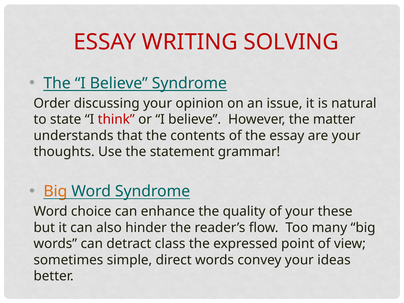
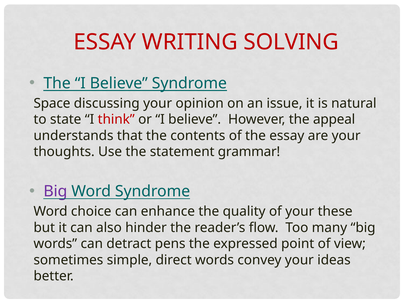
Order: Order -> Space
matter: matter -> appeal
Big at (55, 191) colour: orange -> purple
class: class -> pens
